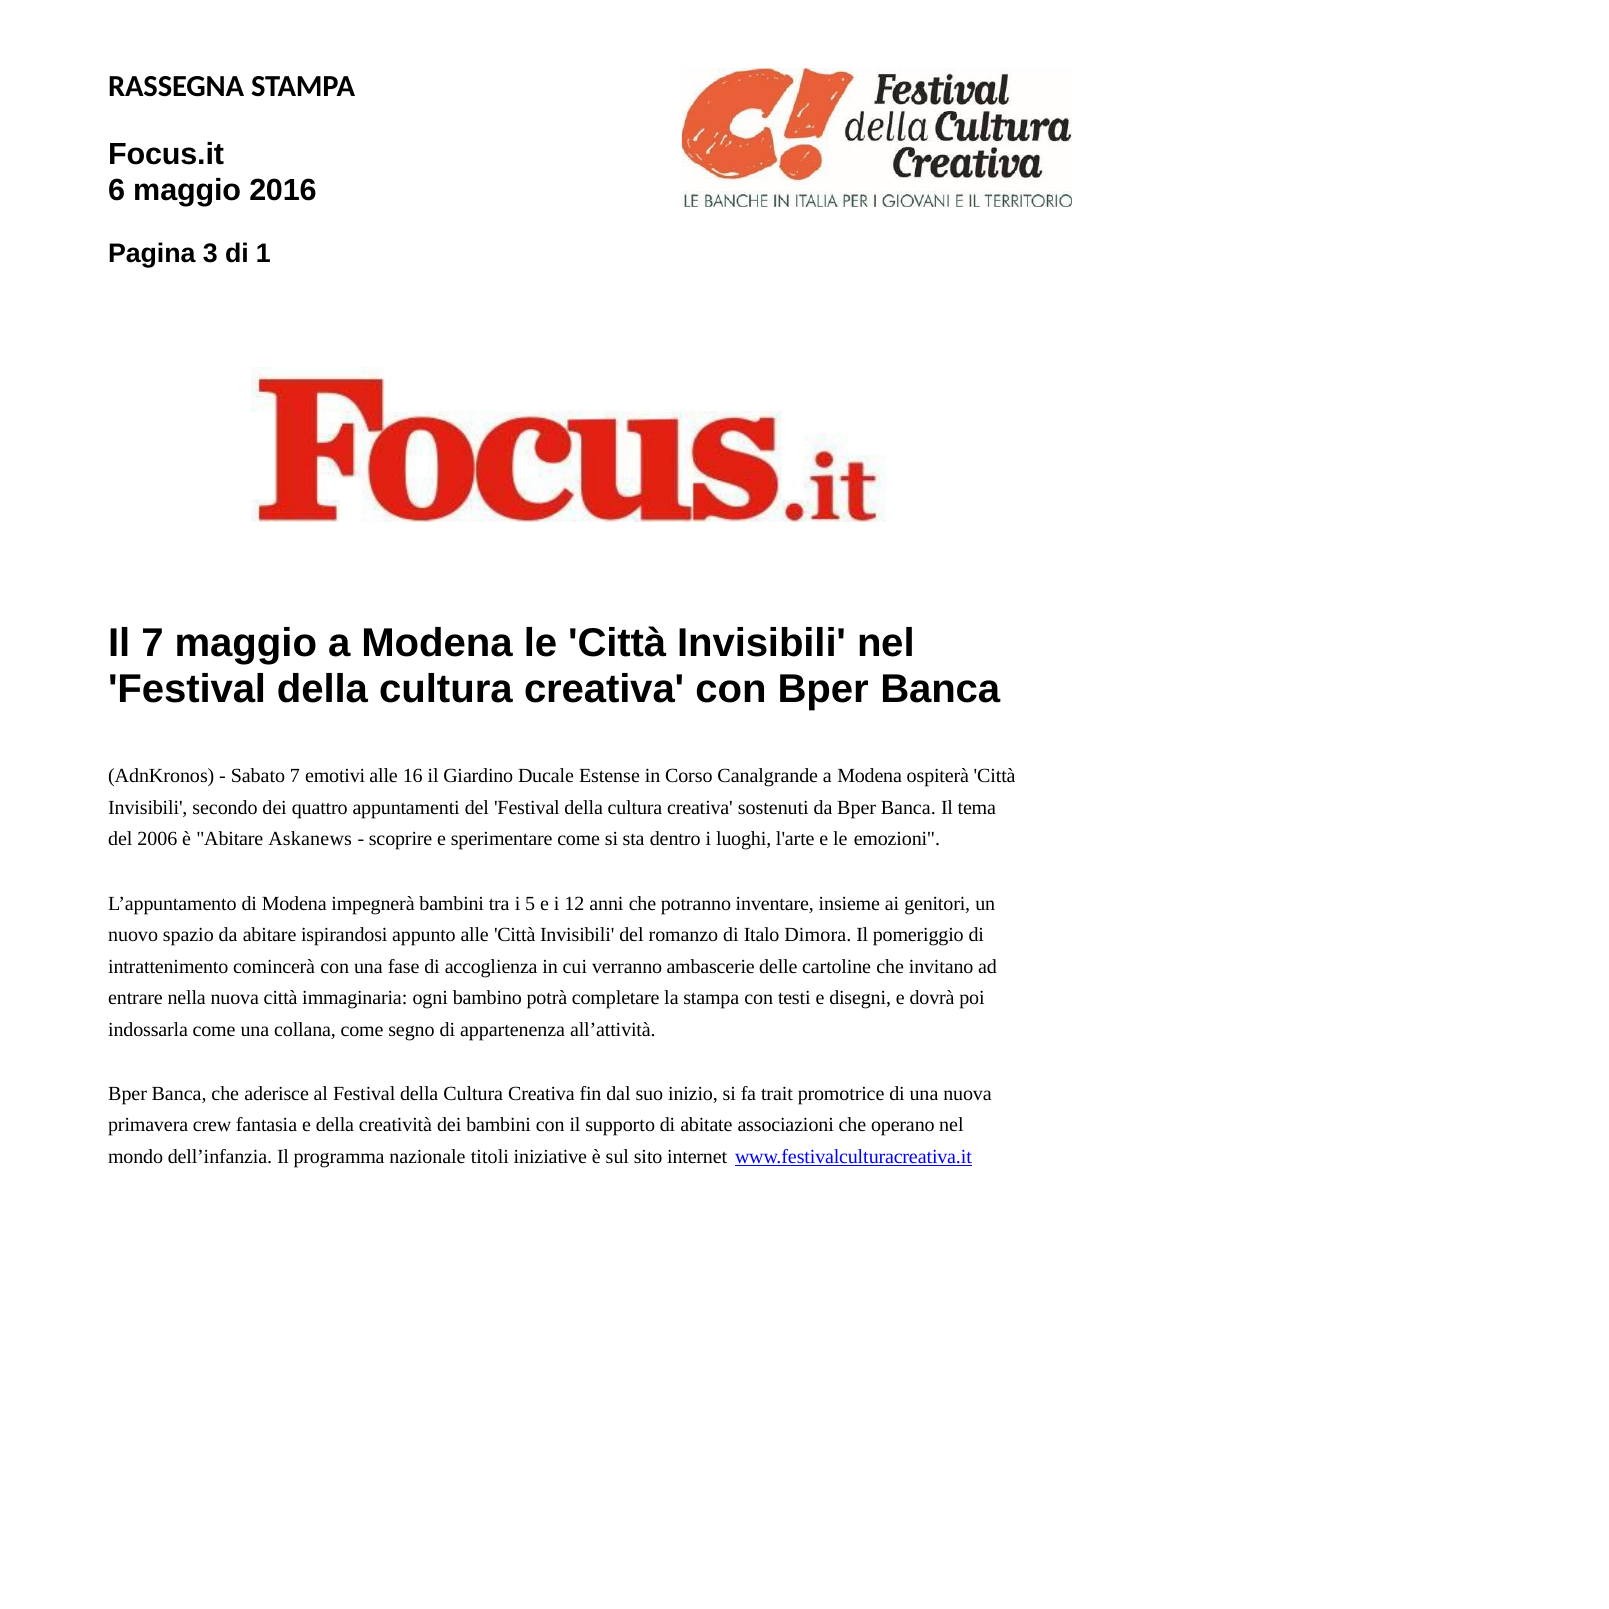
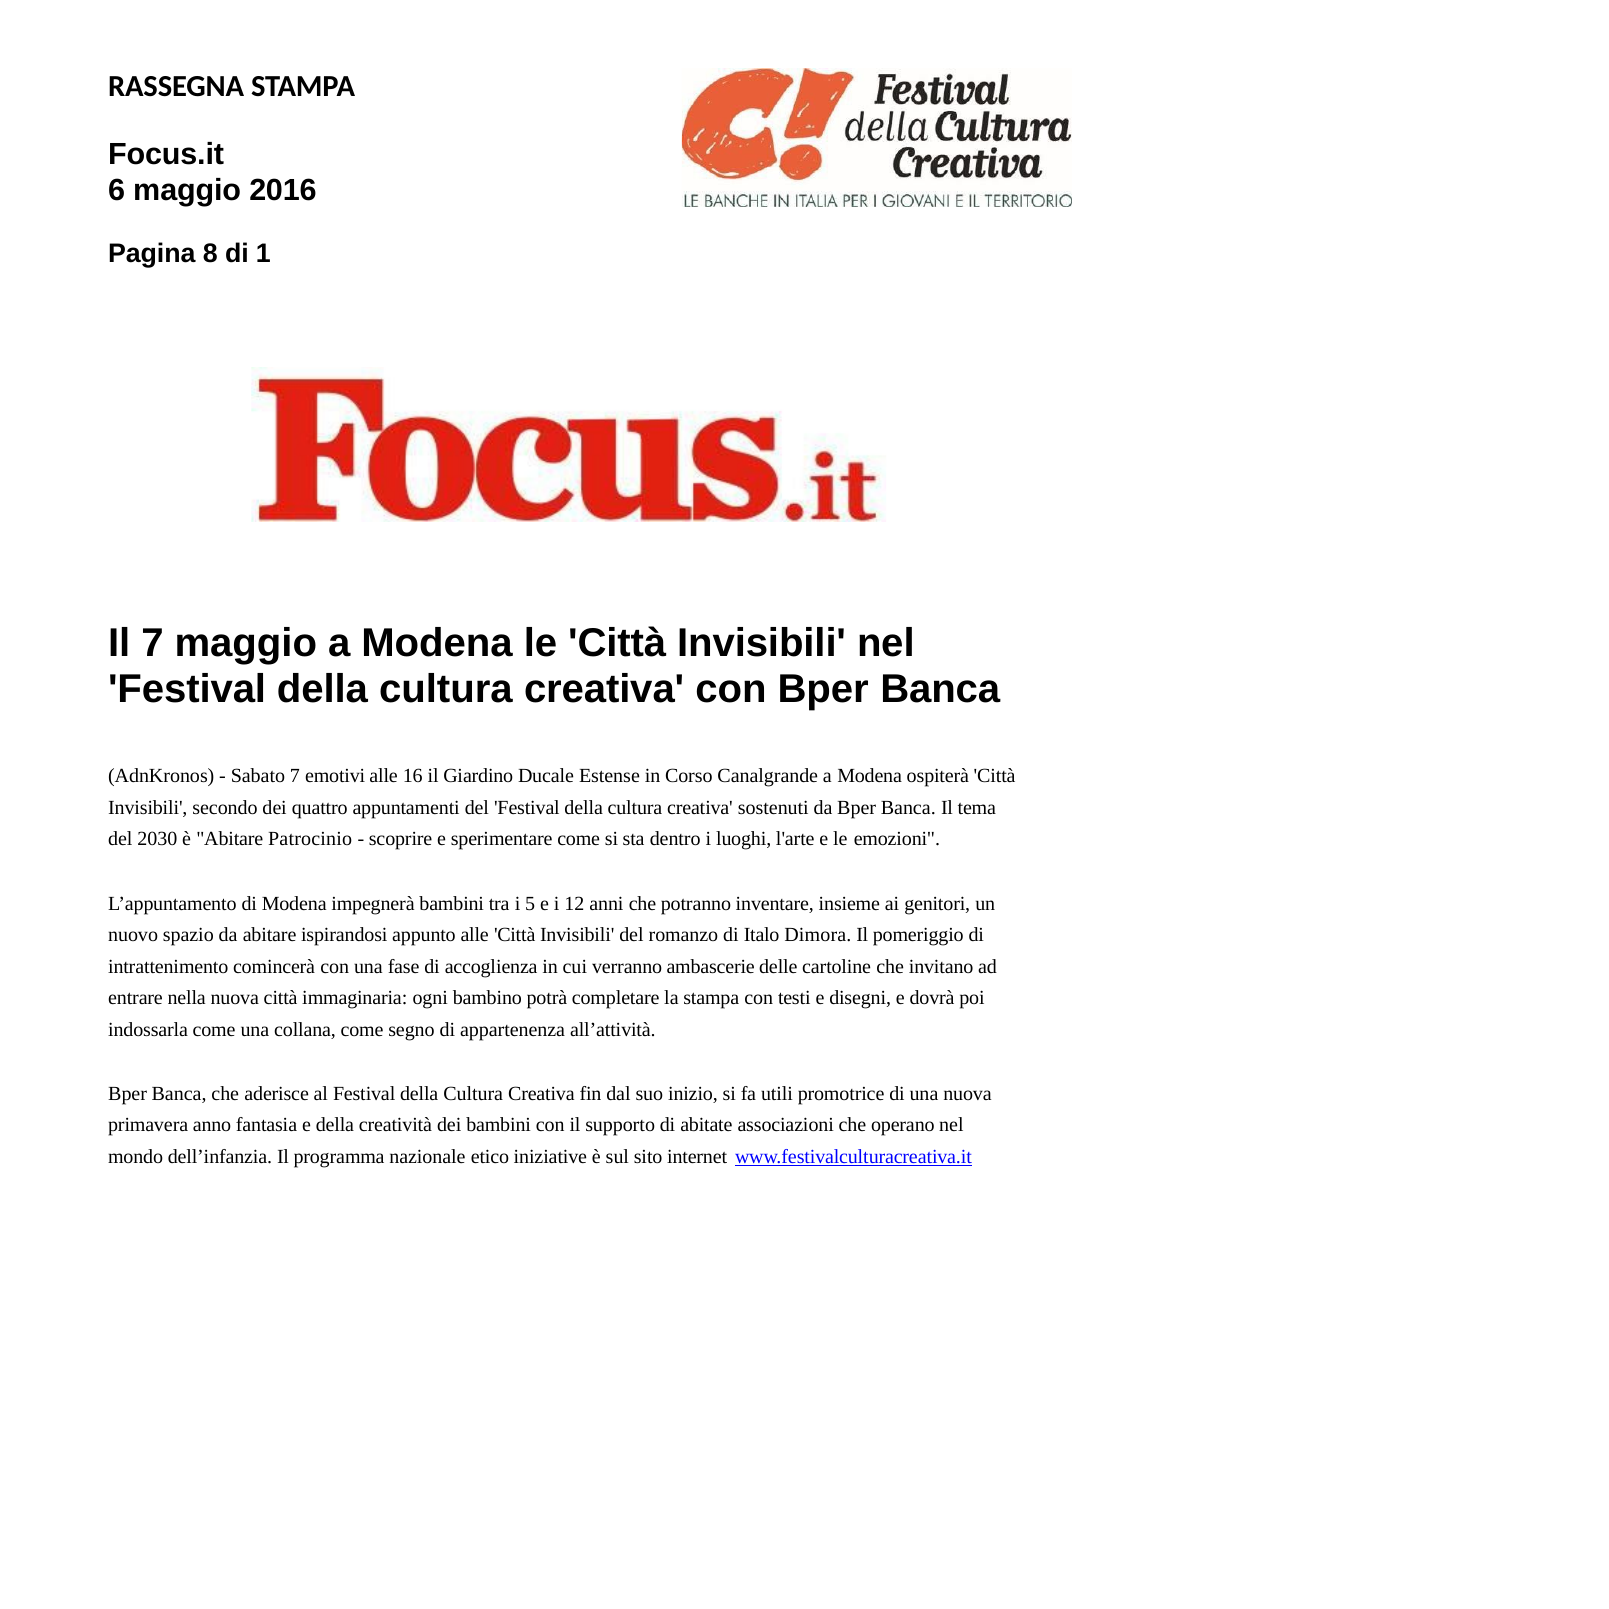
3: 3 -> 8
2006: 2006 -> 2030
Askanews: Askanews -> Patrocinio
trait: trait -> utili
crew: crew -> anno
titoli: titoli -> etico
